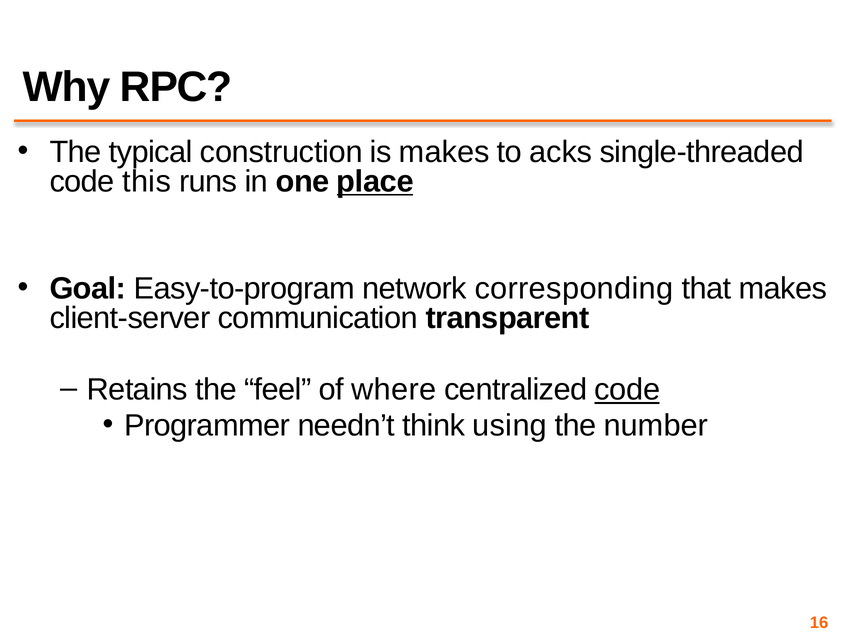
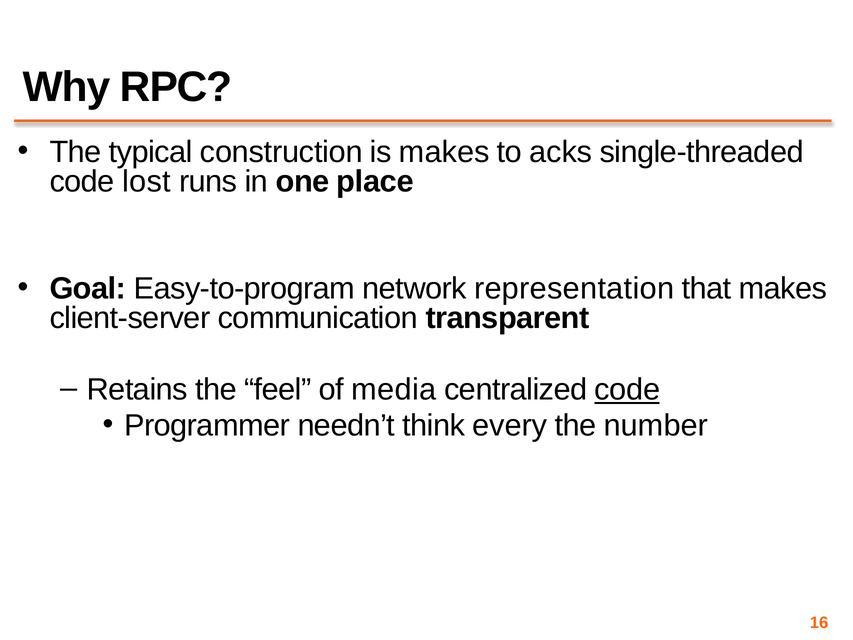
this: this -> lost
place underline: present -> none
corresponding: corresponding -> representation
where: where -> media
using: using -> every
